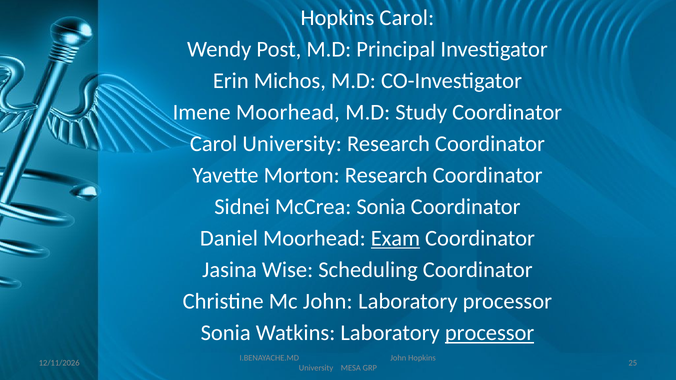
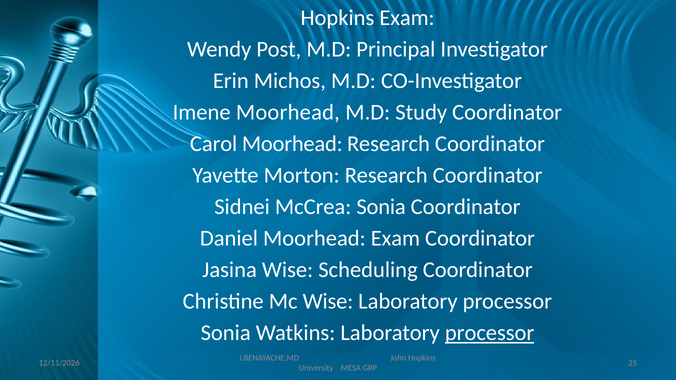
Hopkins Carol: Carol -> Exam
Carol University: University -> Moorhead
Exam at (395, 239) underline: present -> none
Mc John: John -> Wise
